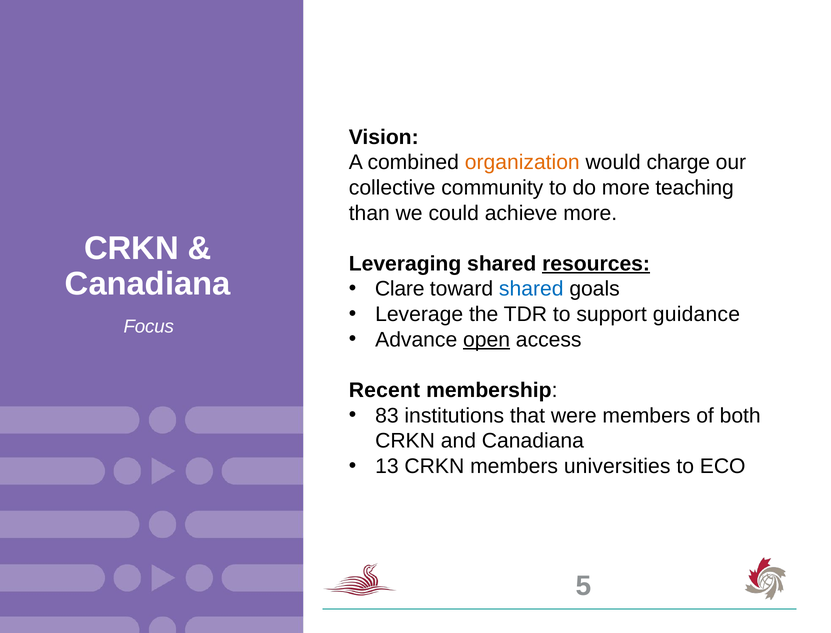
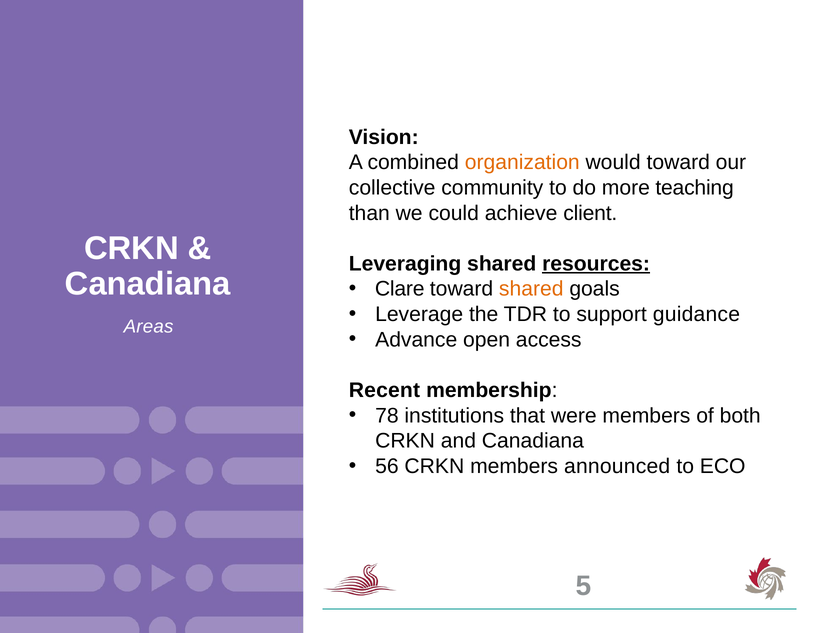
would charge: charge -> toward
achieve more: more -> client
shared at (531, 289) colour: blue -> orange
Focus: Focus -> Areas
open underline: present -> none
83: 83 -> 78
13: 13 -> 56
universities: universities -> announced
